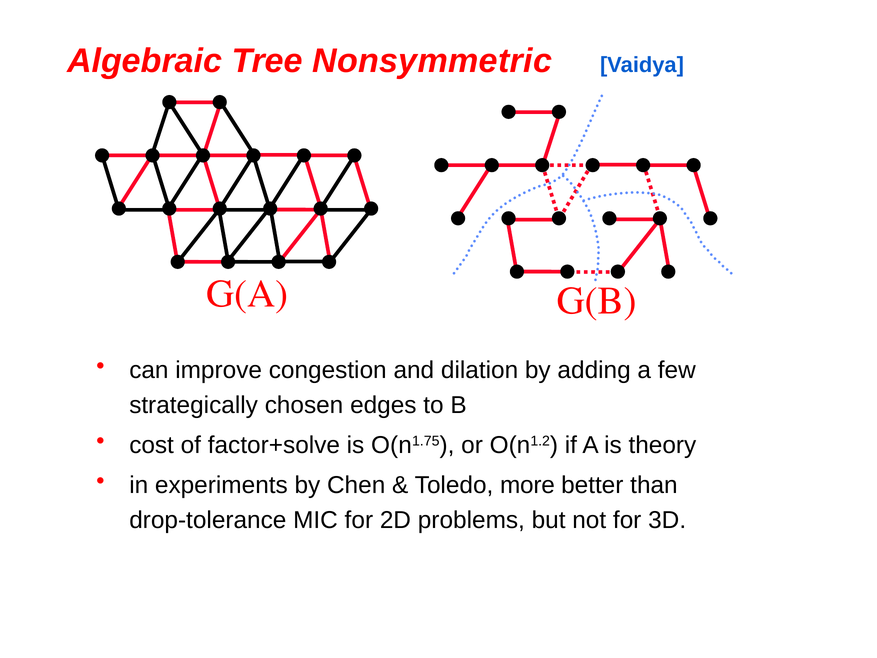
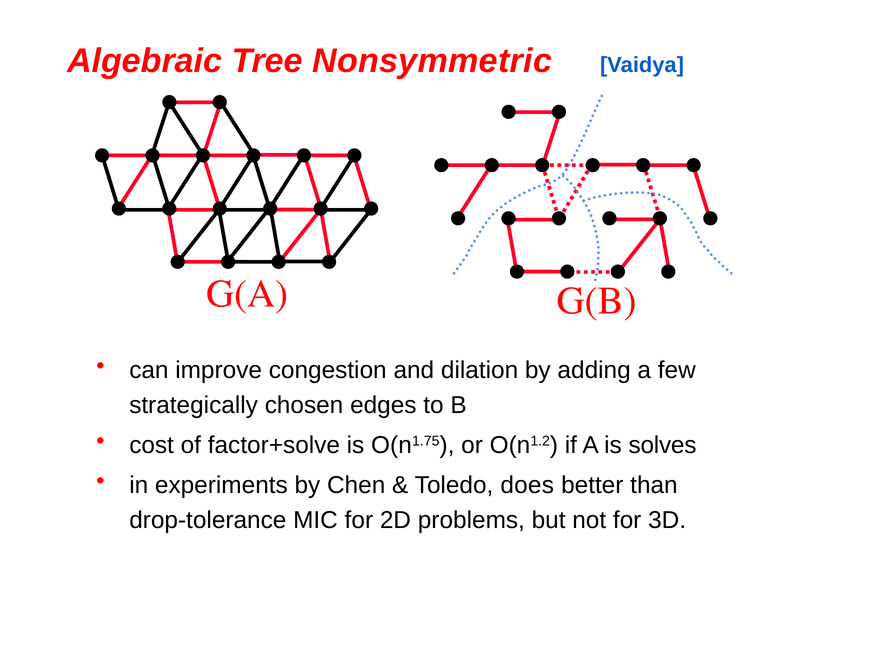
theory: theory -> solves
more: more -> does
